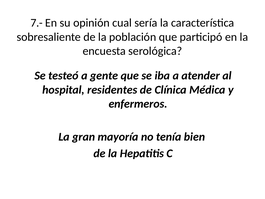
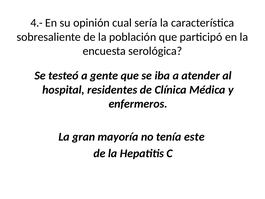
7.-: 7.- -> 4.-
bien: bien -> este
